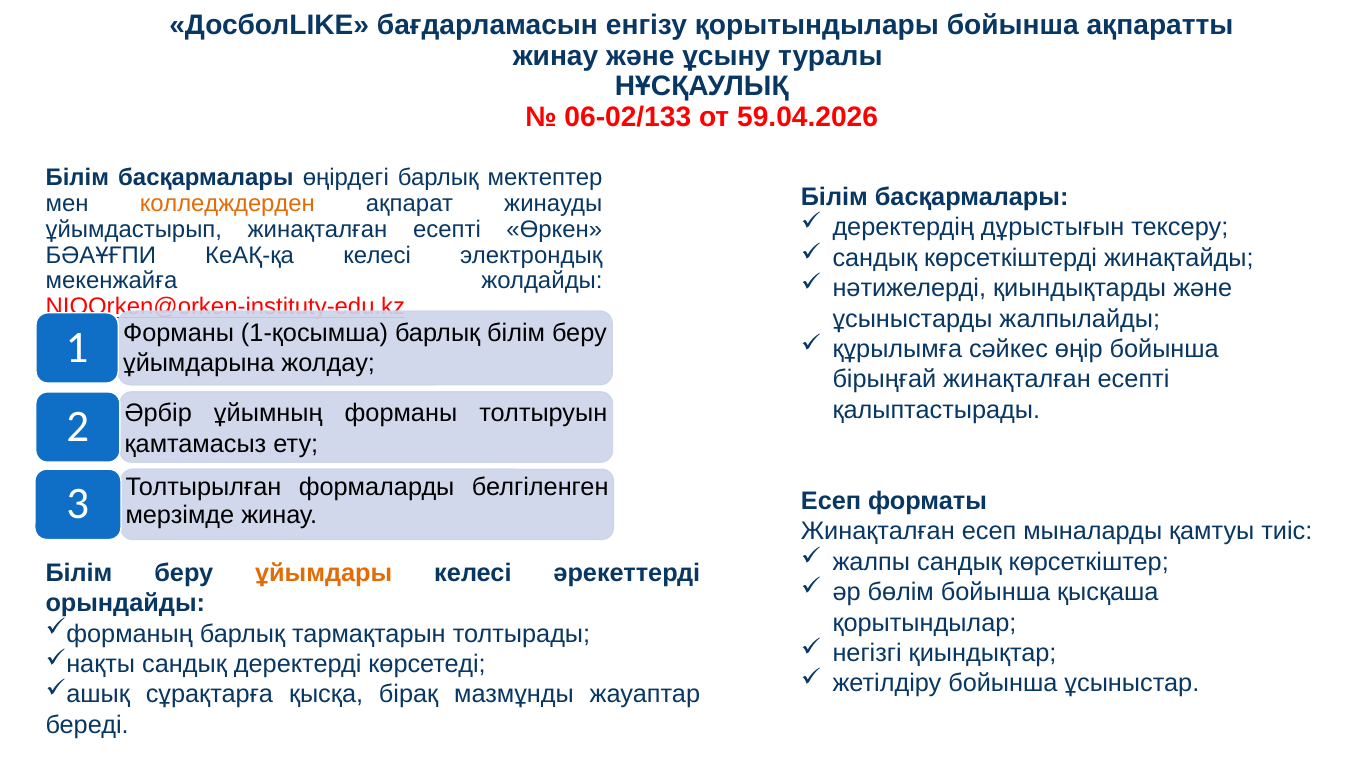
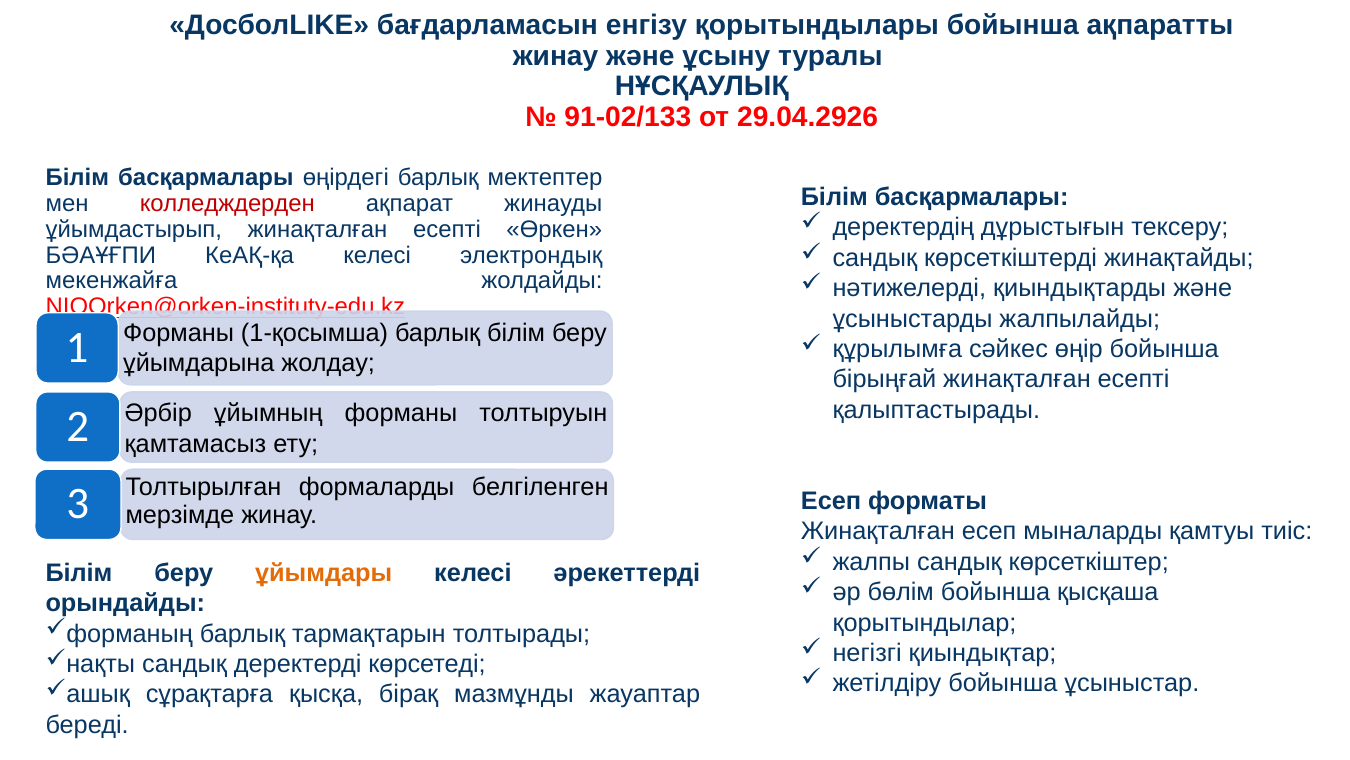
06-02/133: 06-02/133 -> 91-02/133
59.04.2026: 59.04.2026 -> 29.04.2926
колледждерден colour: orange -> red
